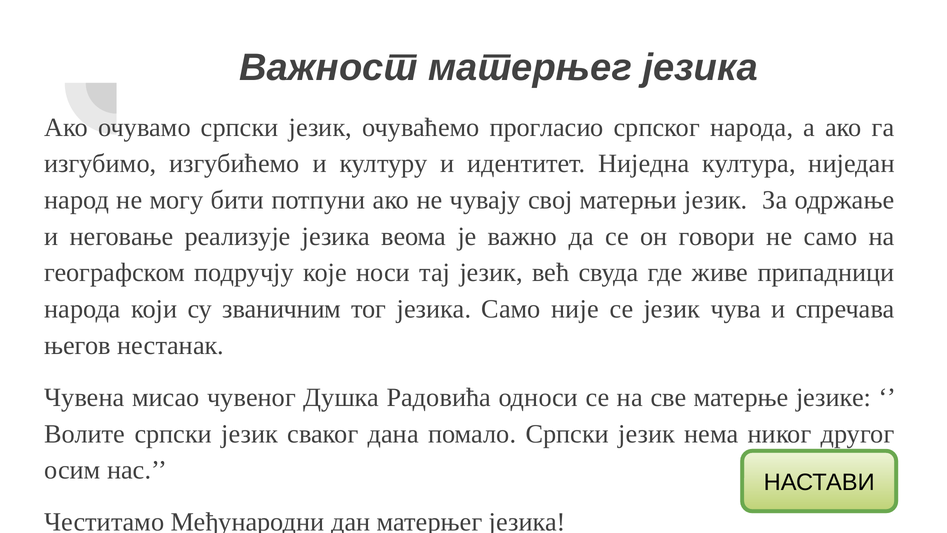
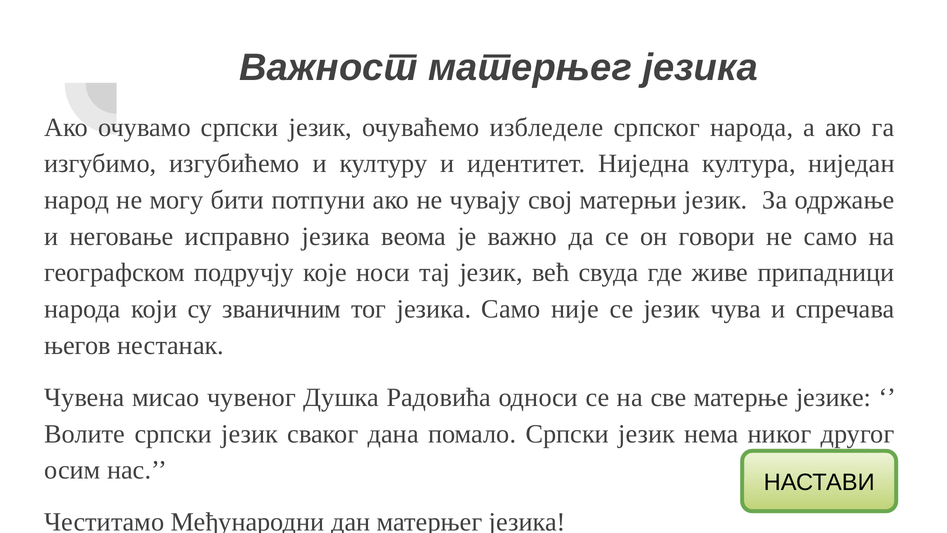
прогласио: прогласио -> избледеле
реализује: реализује -> исправно
